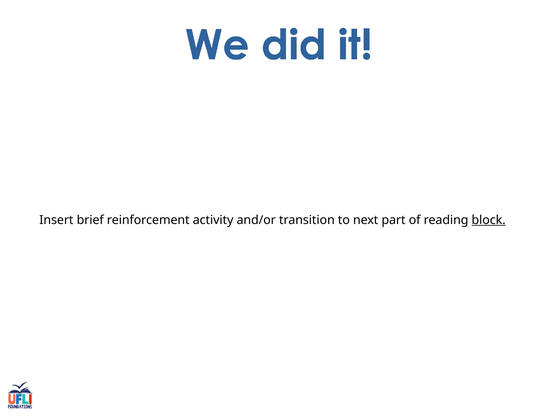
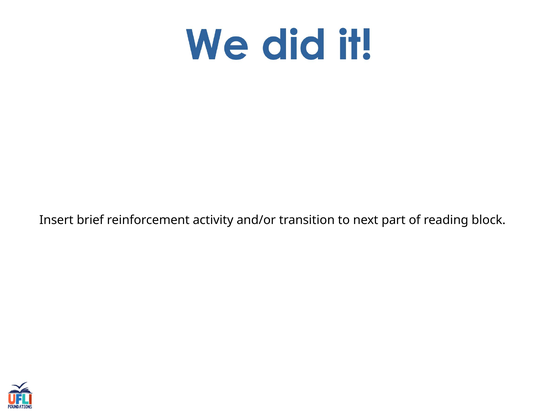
block underline: present -> none
